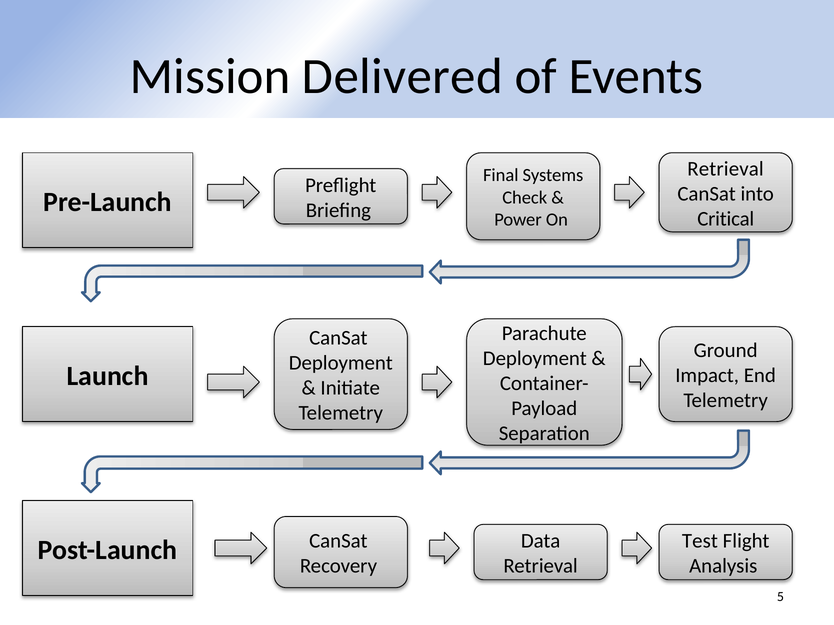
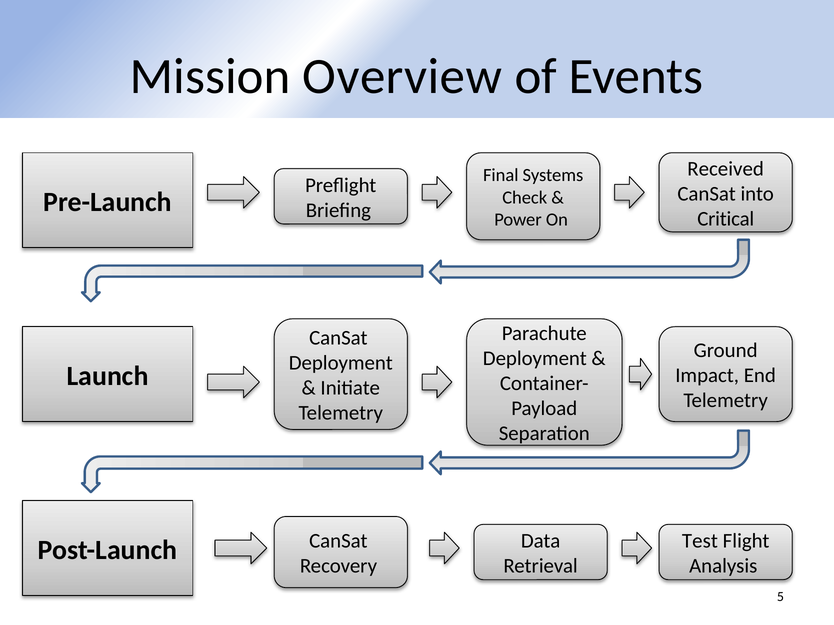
Delivered: Delivered -> Overview
Retrieval at (726, 169): Retrieval -> Received
